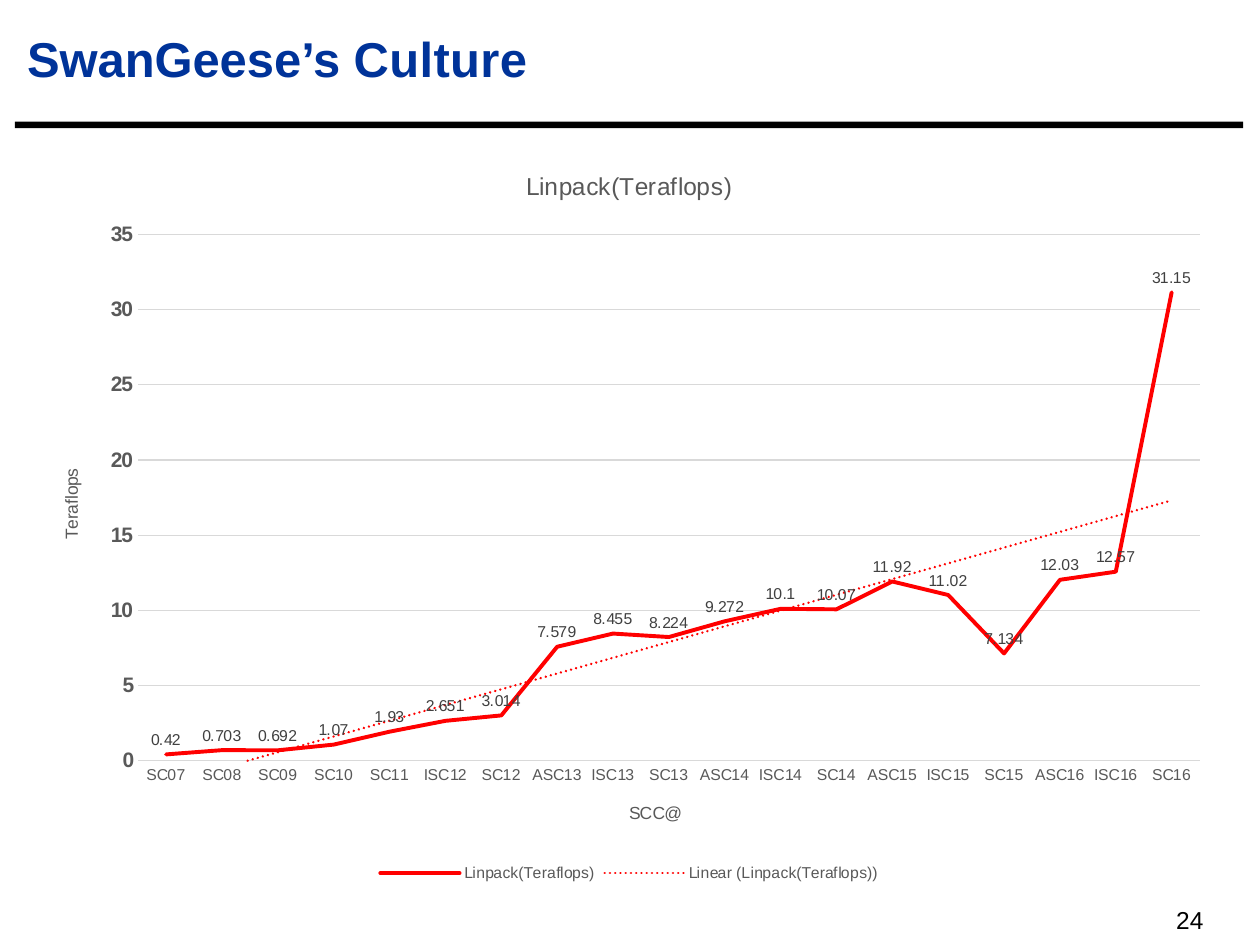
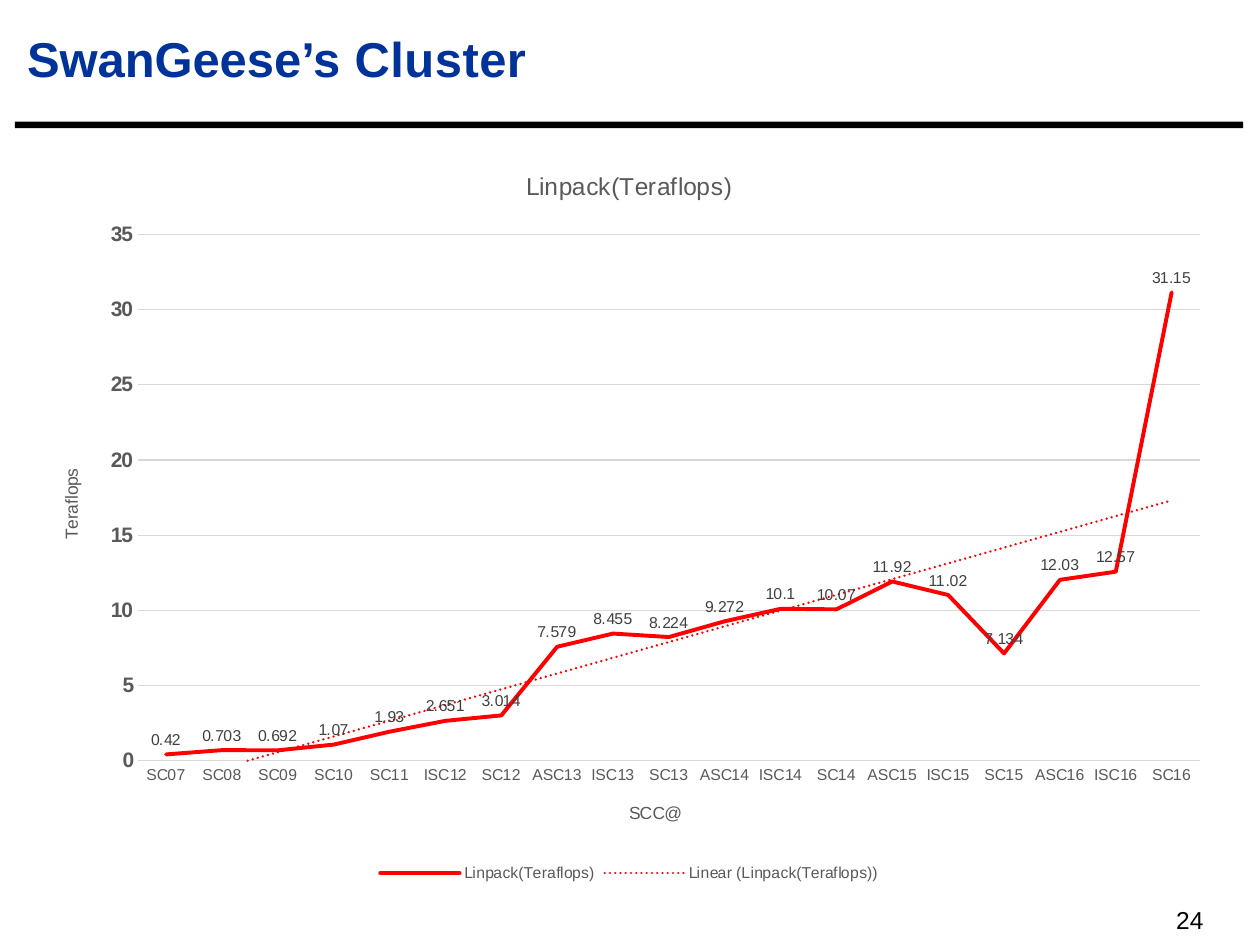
Culture: Culture -> Cluster
